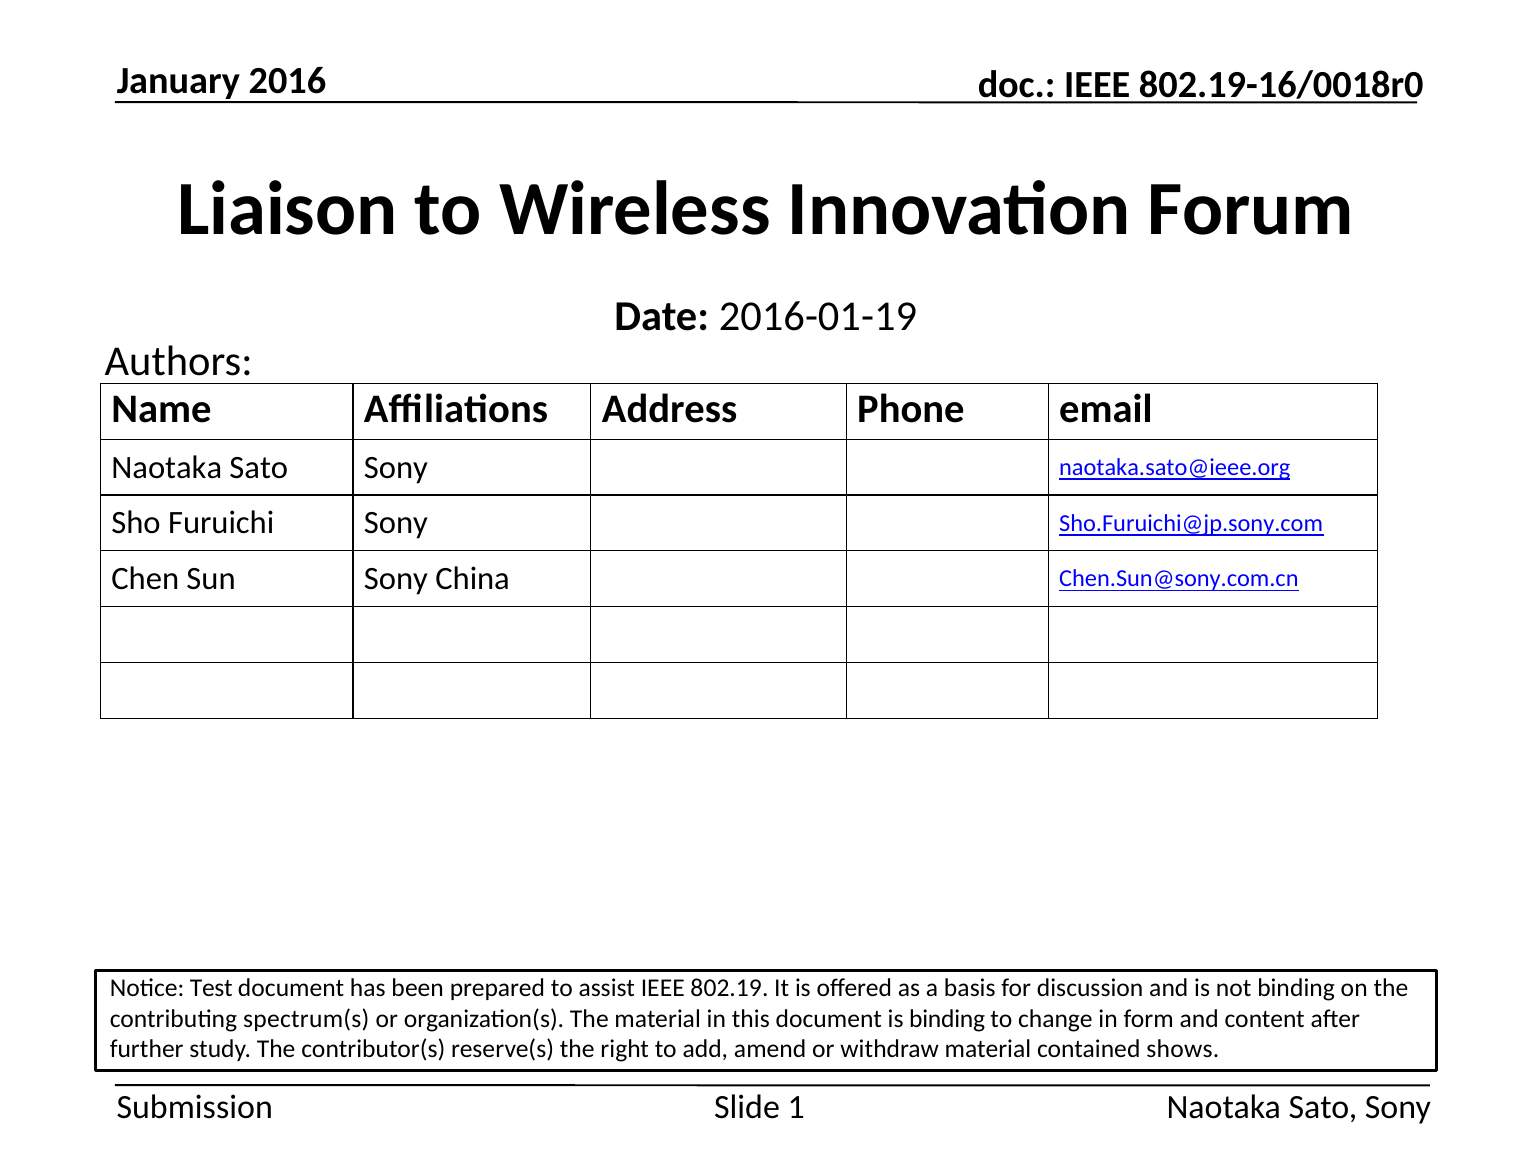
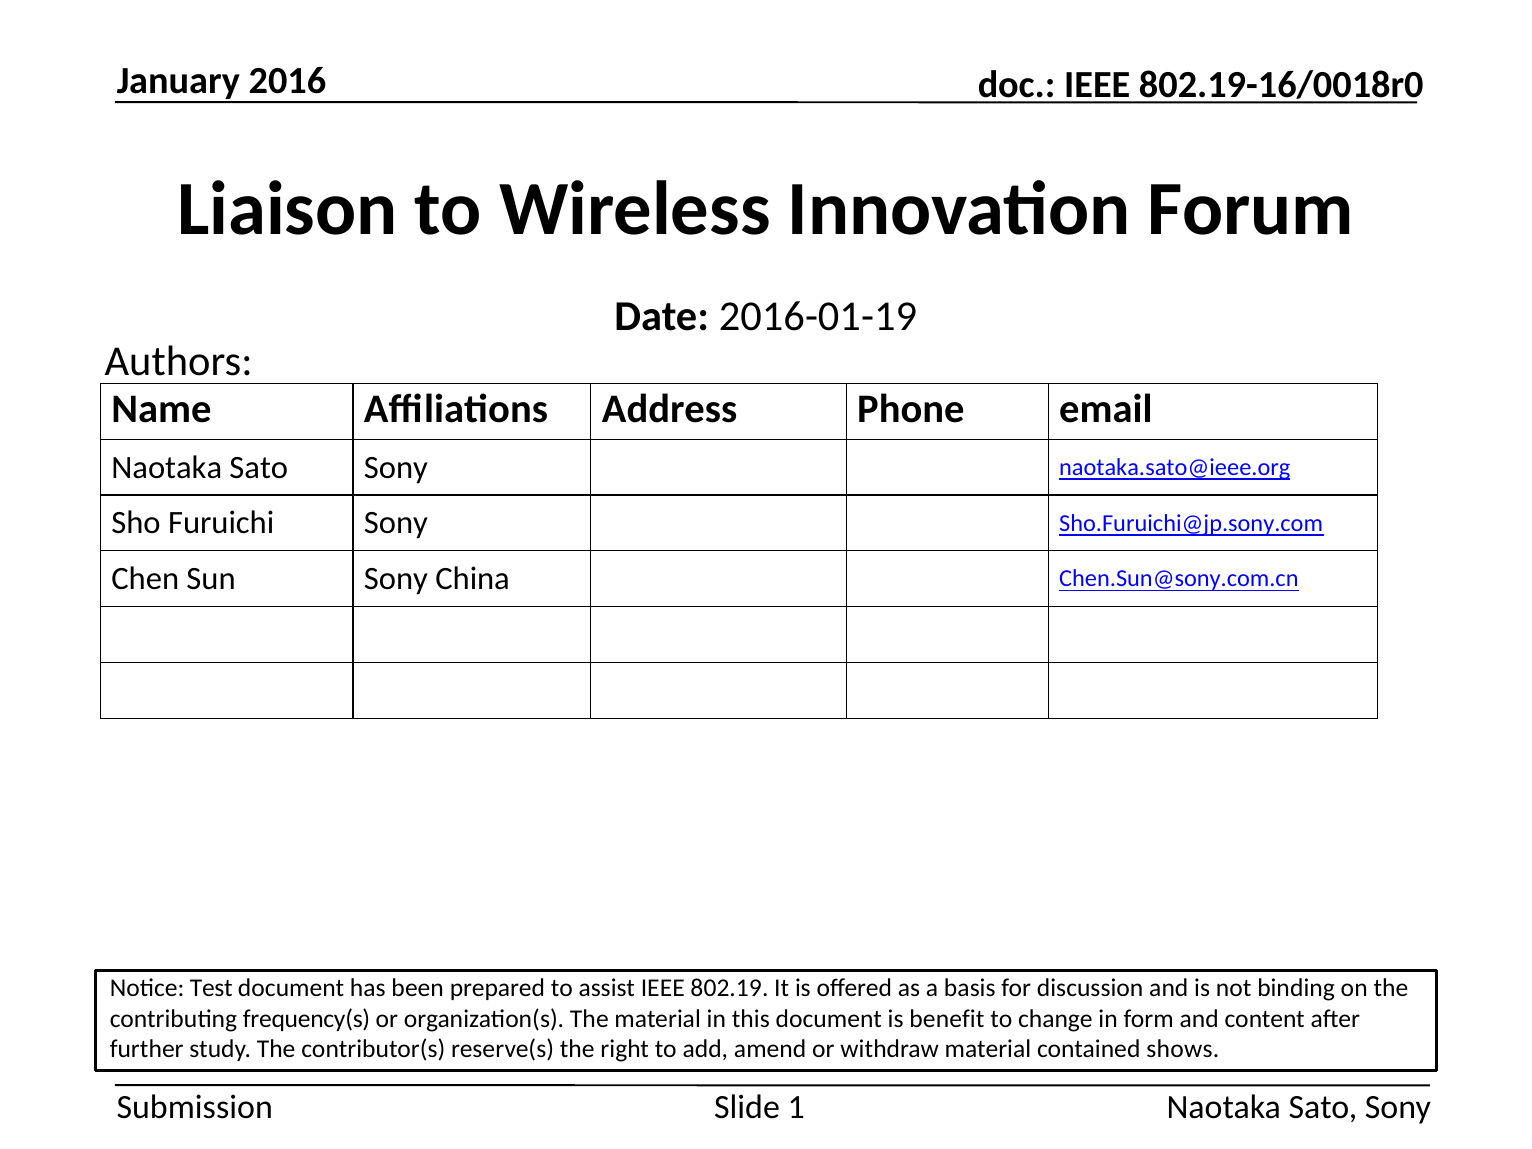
spectrum(s: spectrum(s -> frequency(s
is binding: binding -> benefit
